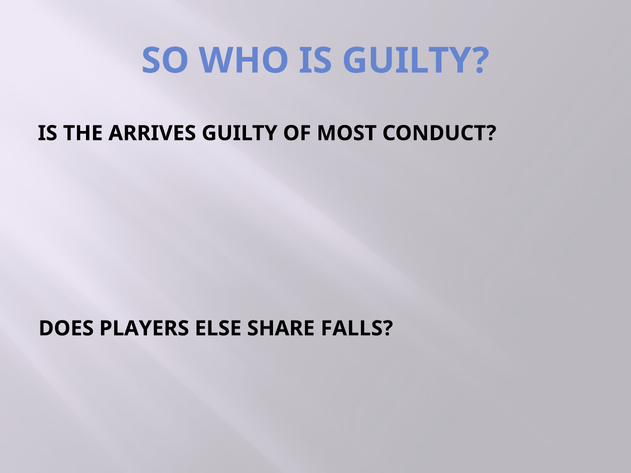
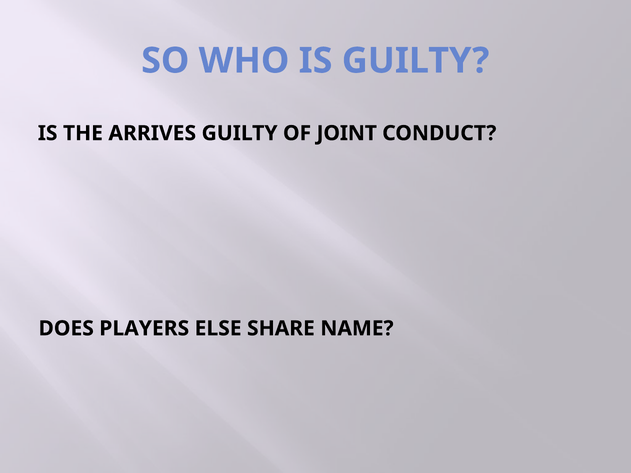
MOST: MOST -> JOINT
FALLS: FALLS -> NAME
